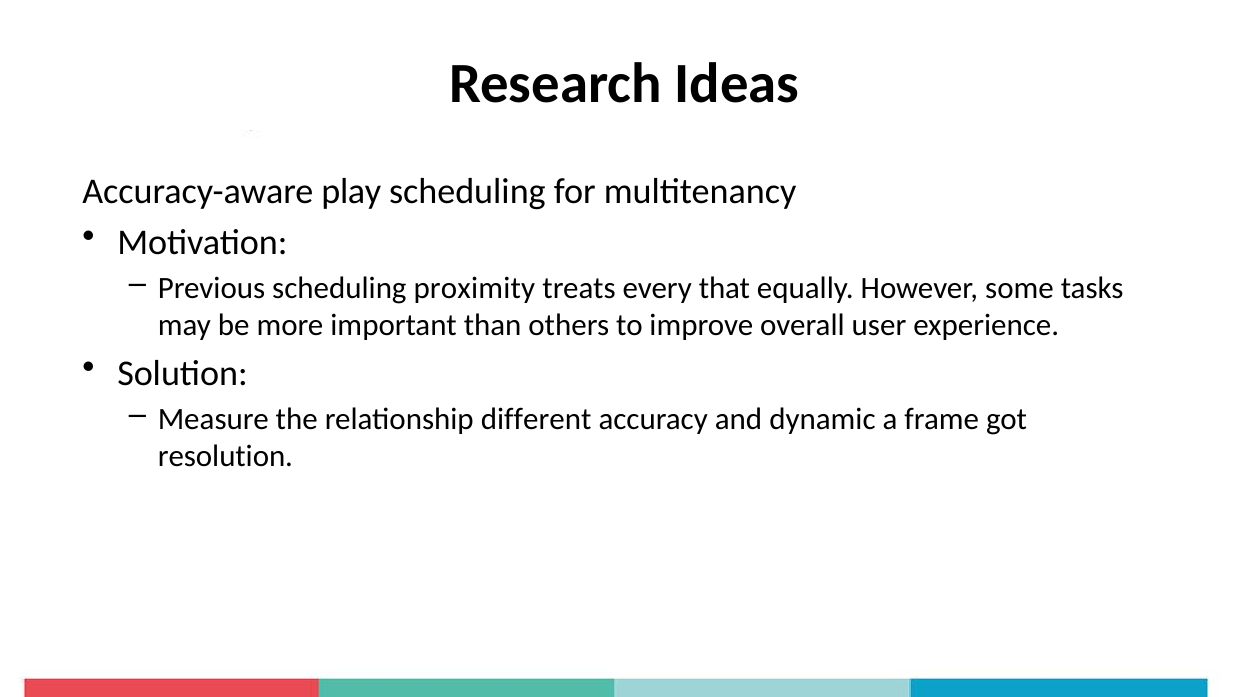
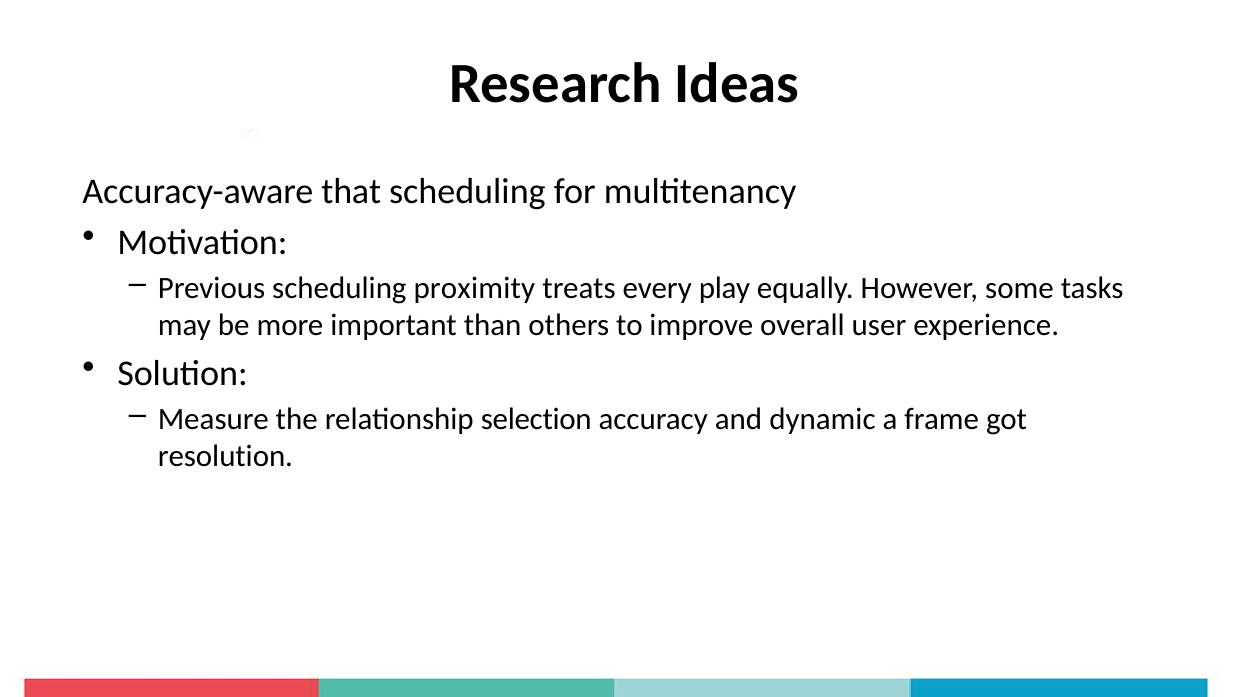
play: play -> that
that: that -> play
different: different -> selection
